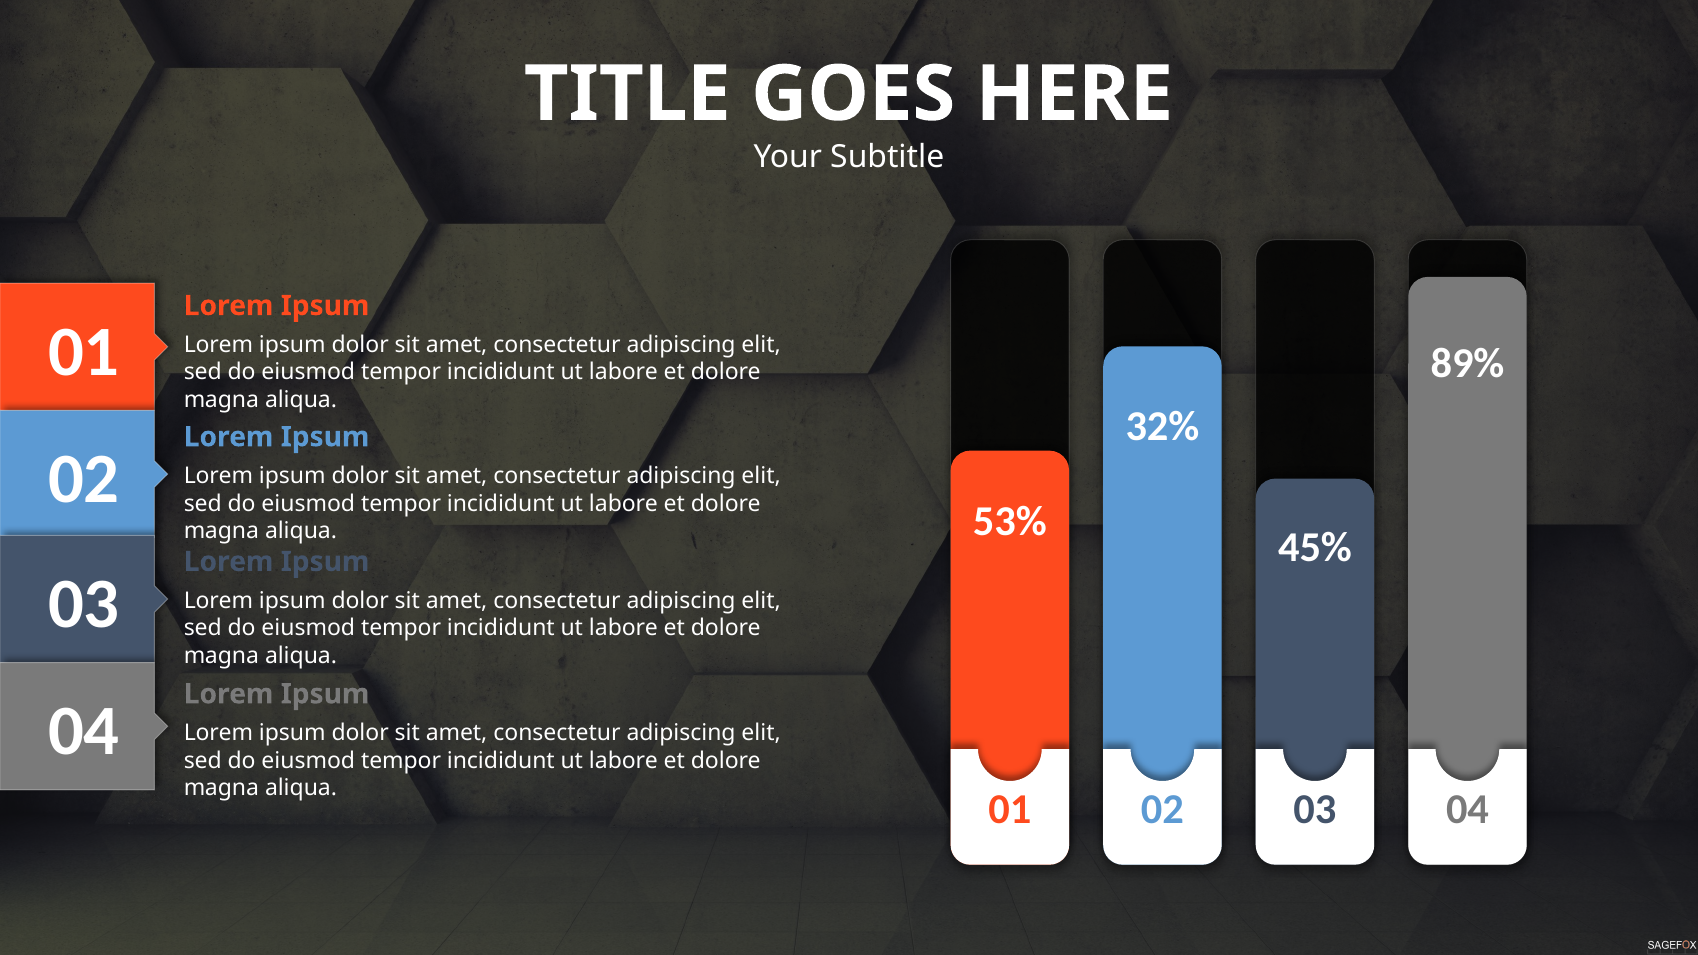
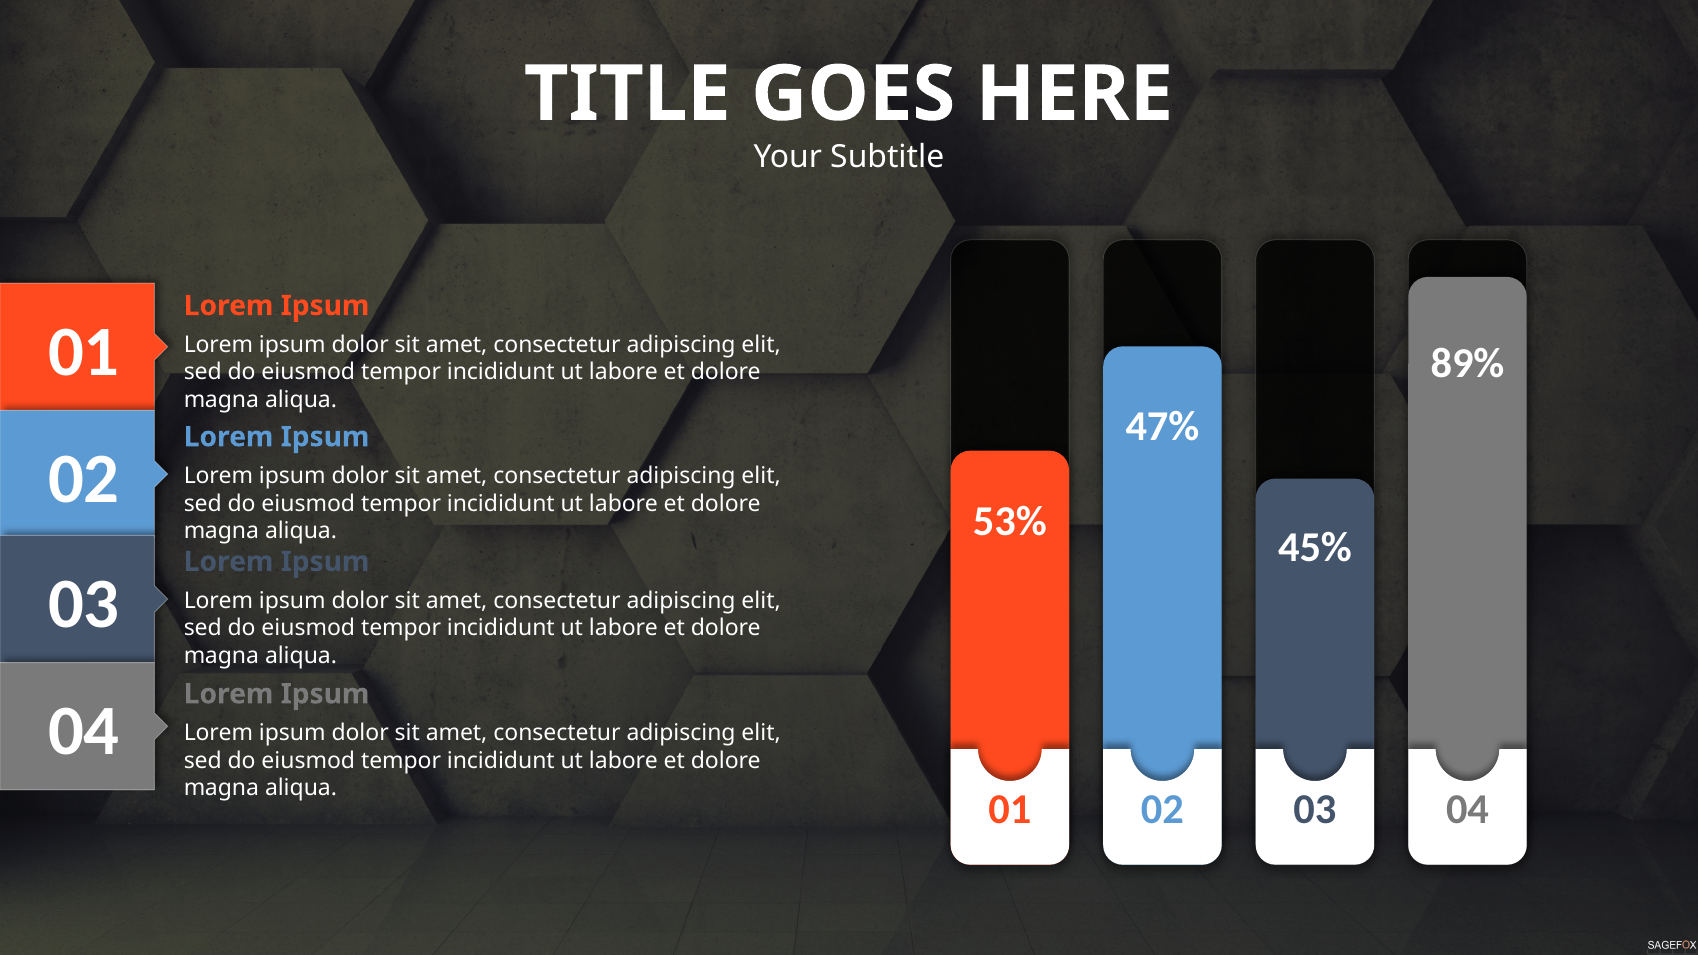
32%: 32% -> 47%
